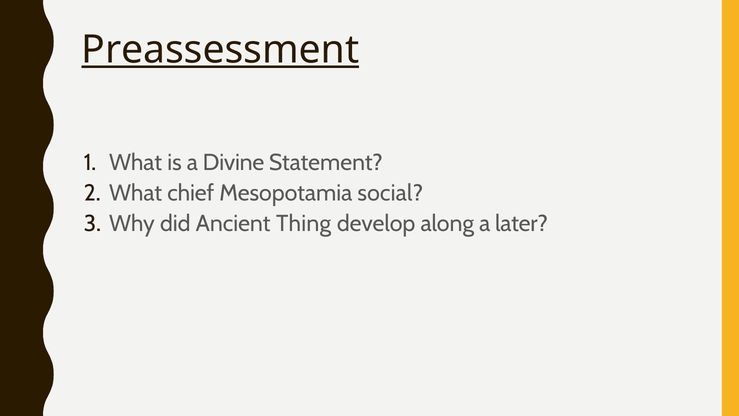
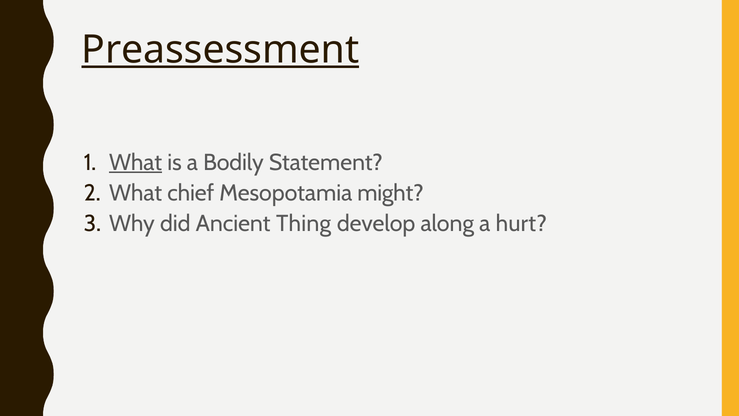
What at (136, 162) underline: none -> present
Divine: Divine -> Bodily
social: social -> might
later: later -> hurt
